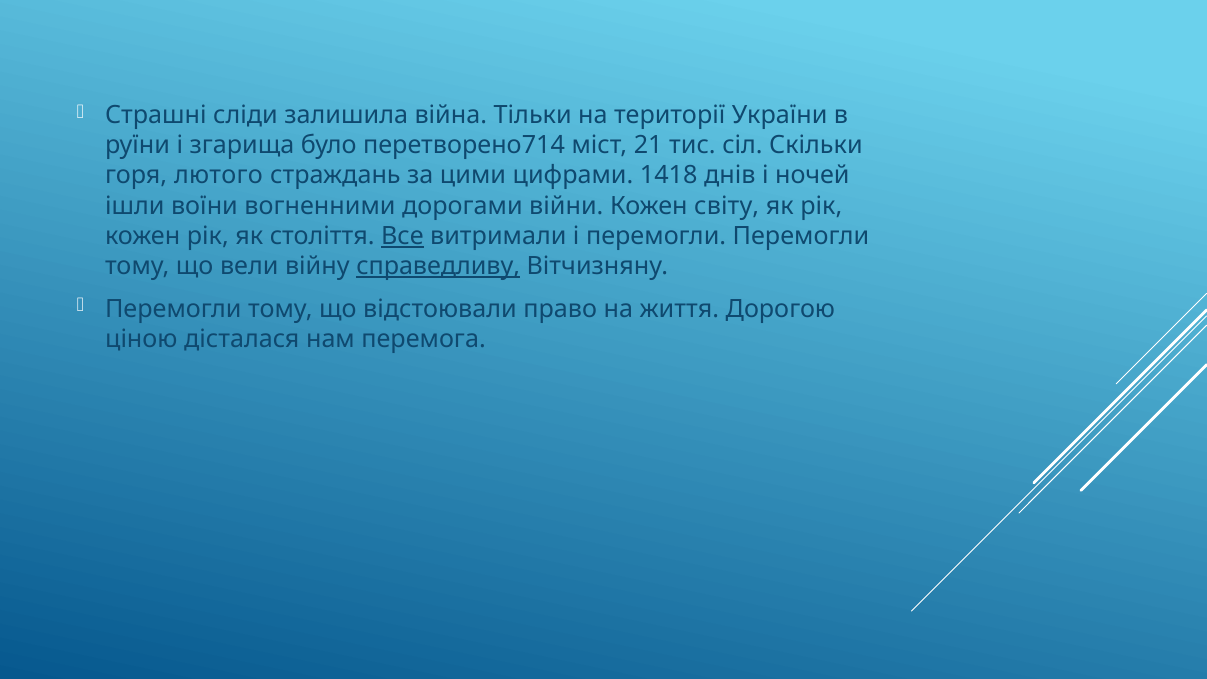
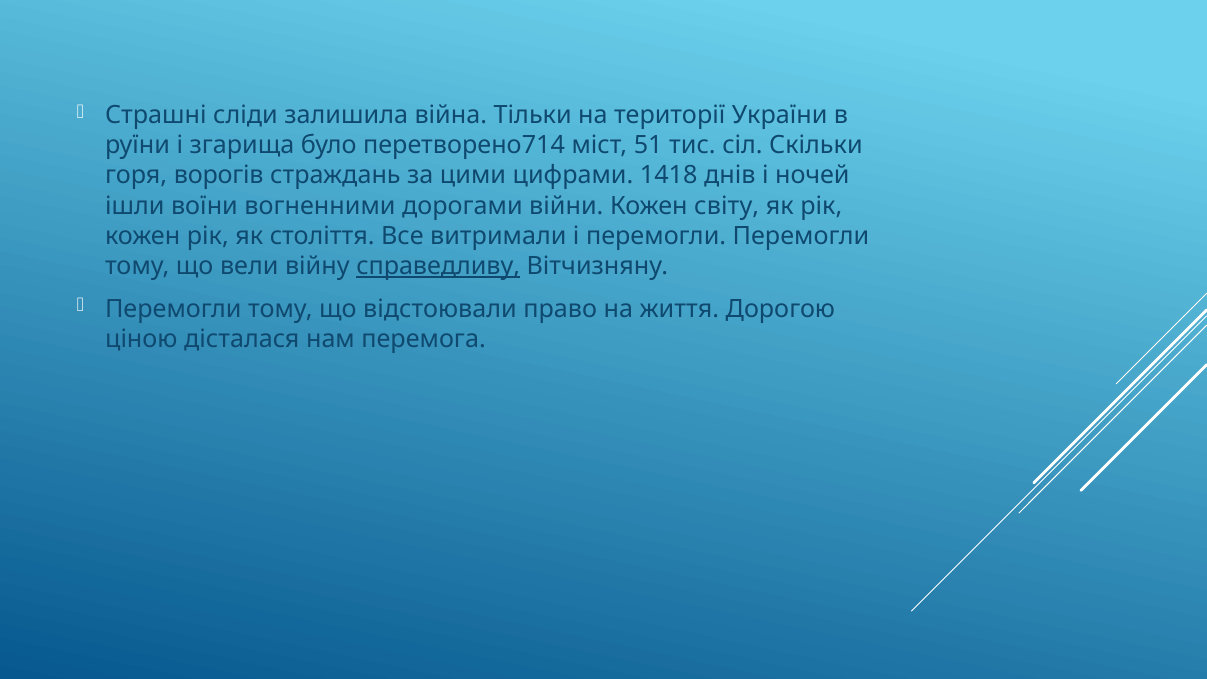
21: 21 -> 51
лютого: лютого -> ворогів
Все underline: present -> none
